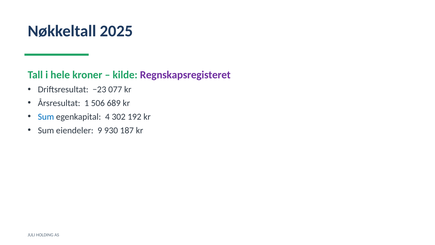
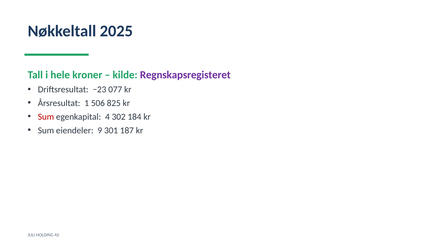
689: 689 -> 825
Sum at (46, 117) colour: blue -> red
192: 192 -> 184
930: 930 -> 301
